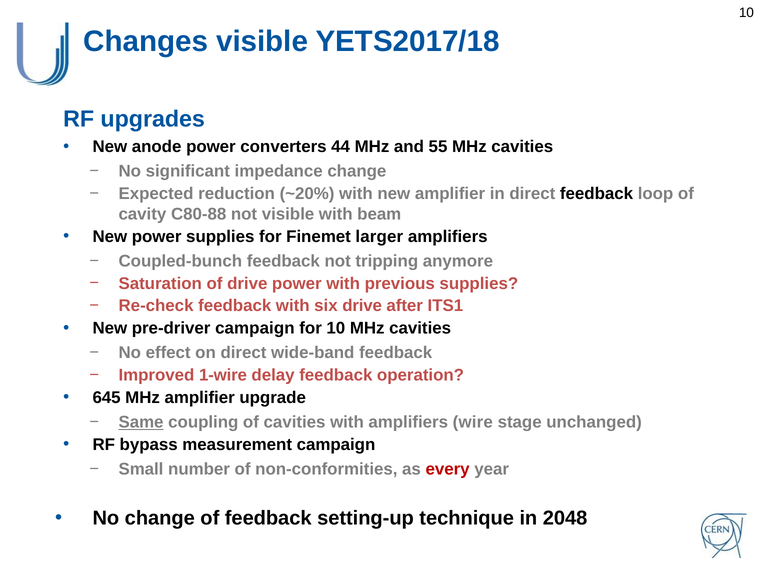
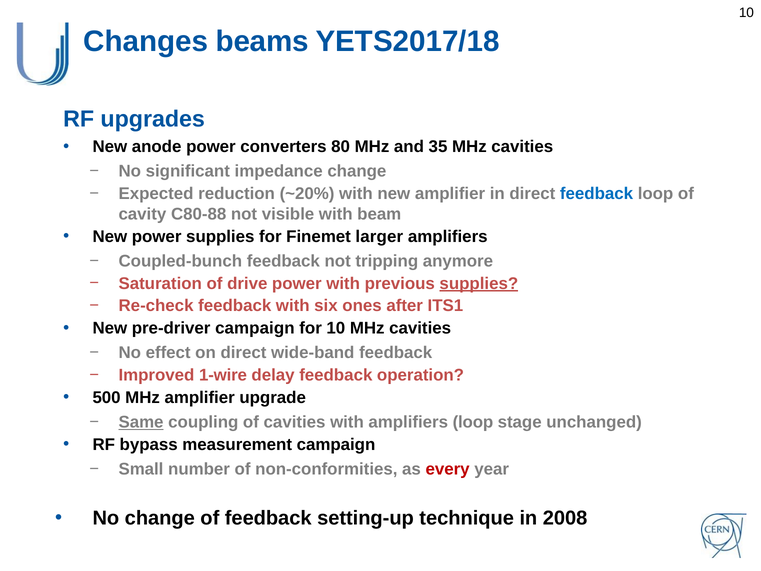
Changes visible: visible -> beams
44: 44 -> 80
55: 55 -> 35
feedback at (597, 194) colour: black -> blue
supplies at (479, 283) underline: none -> present
six drive: drive -> ones
645: 645 -> 500
amplifiers wire: wire -> loop
2048: 2048 -> 2008
